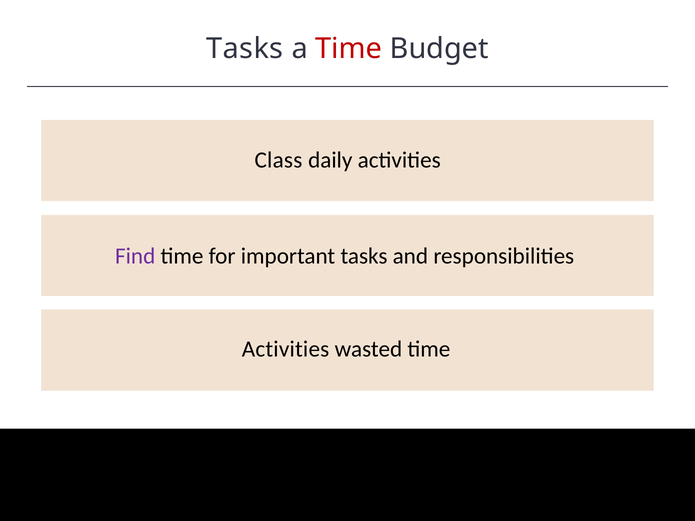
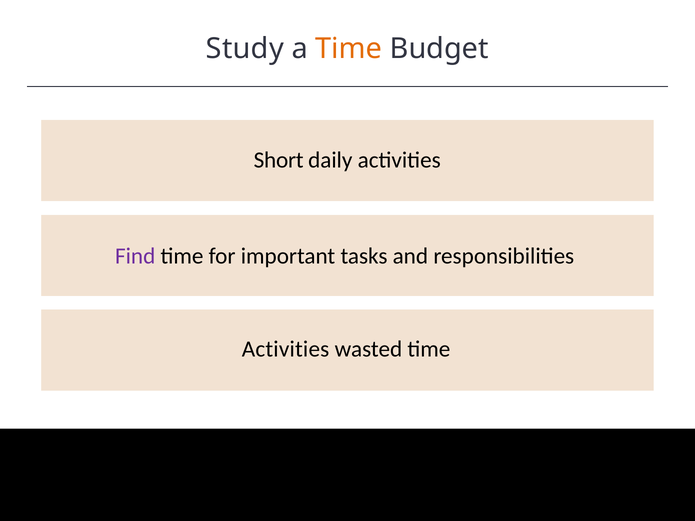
Tasks at (245, 49): Tasks -> Study
Time at (349, 49) colour: red -> orange
Class: Class -> Short
